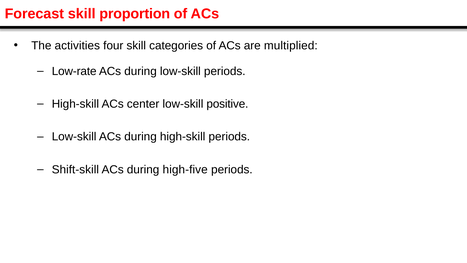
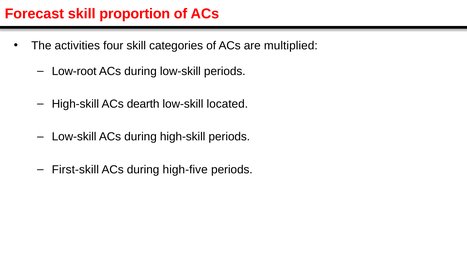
Low-rate: Low-rate -> Low-root
center: center -> dearth
positive: positive -> located
Shift-skill: Shift-skill -> First-skill
